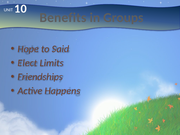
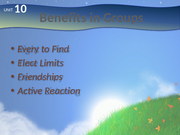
Hope: Hope -> Every
Said: Said -> Find
Happens: Happens -> Reaction
